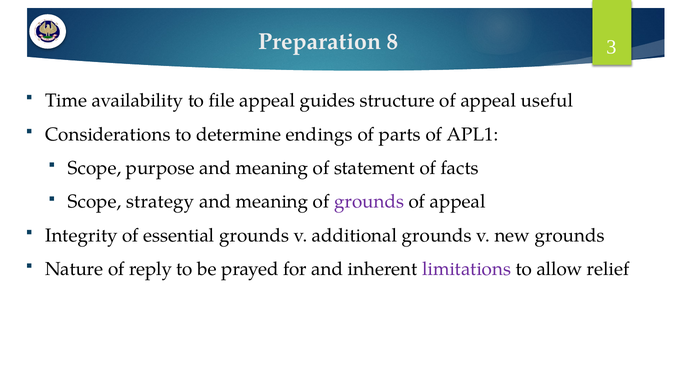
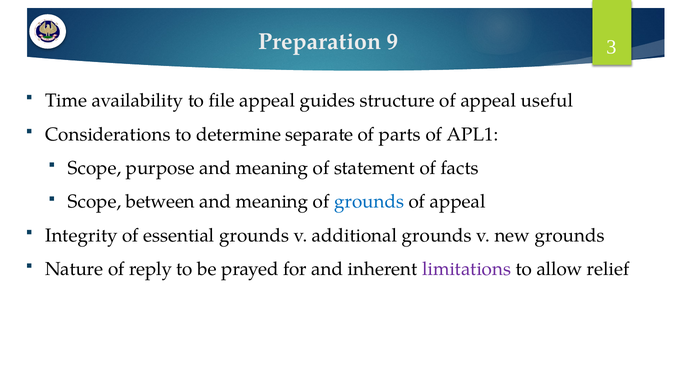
8: 8 -> 9
endings: endings -> separate
strategy: strategy -> between
grounds at (369, 202) colour: purple -> blue
